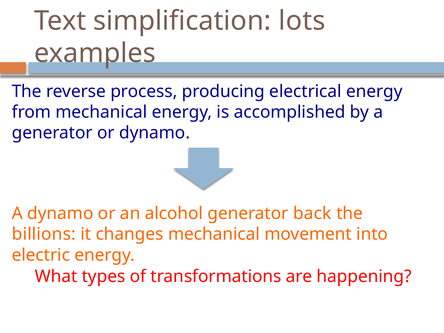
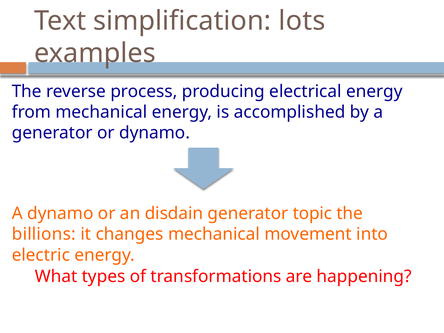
alcohol: alcohol -> disdain
back: back -> topic
